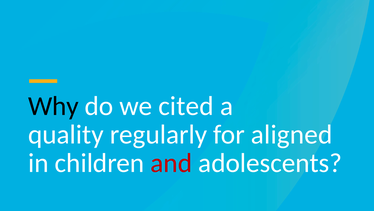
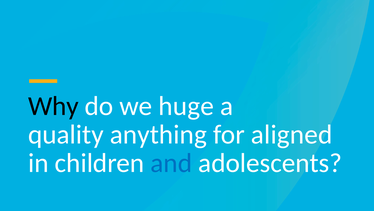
cited: cited -> huge
regularly: regularly -> anything
and colour: red -> blue
